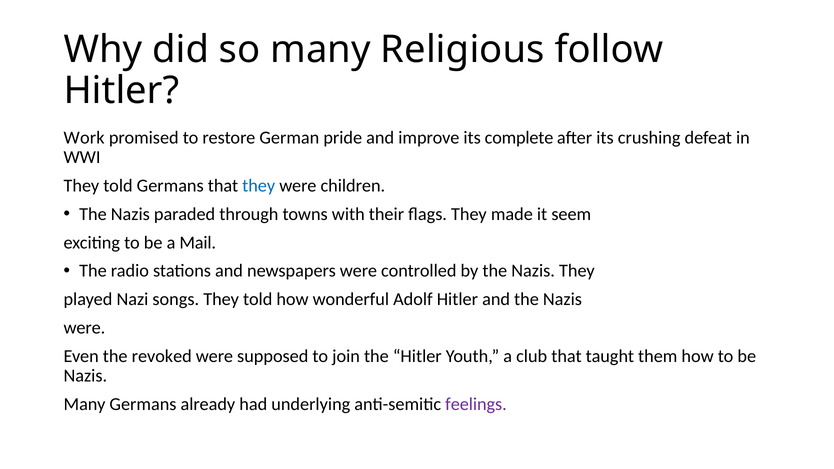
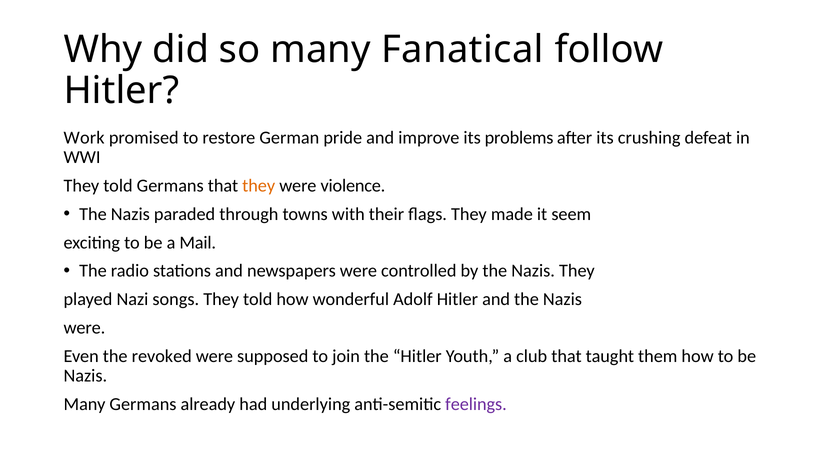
Religious: Religious -> Fanatical
complete: complete -> problems
they at (259, 186) colour: blue -> orange
children: children -> violence
